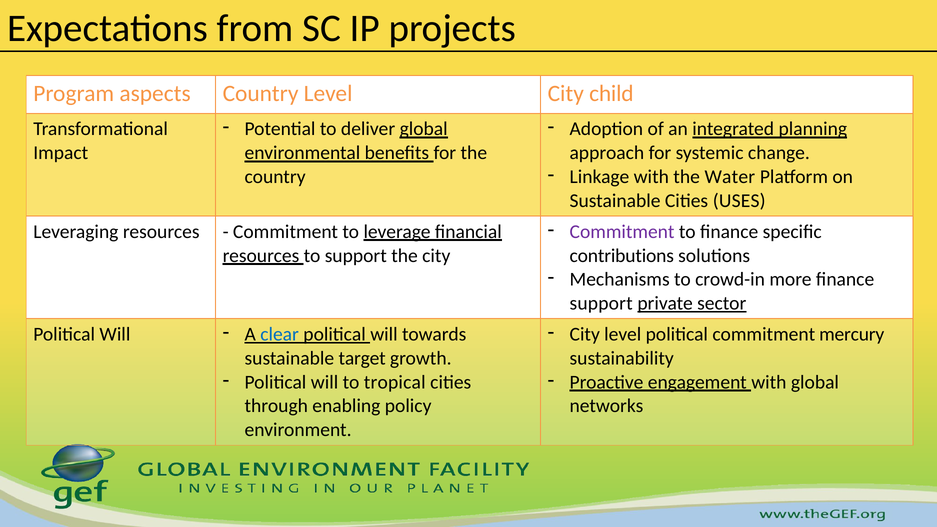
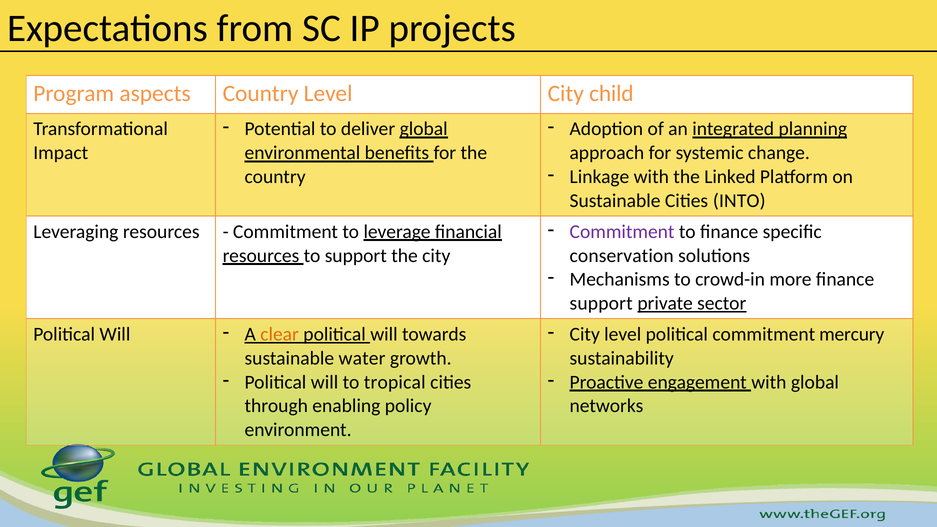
Water: Water -> Linked
USES: USES -> INTO
contributions: contributions -> conservation
clear colour: blue -> orange
target: target -> water
